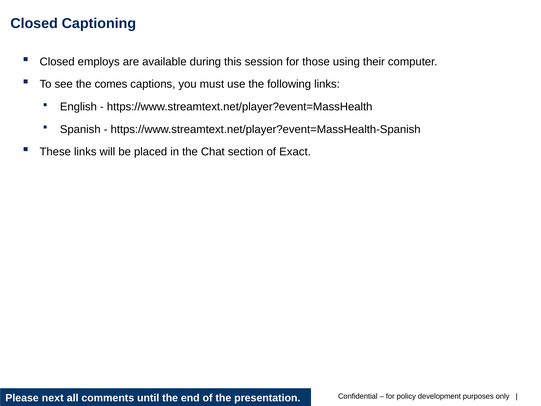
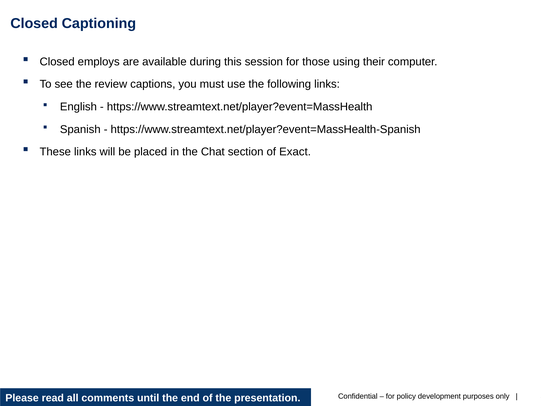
comes: comes -> review
next: next -> read
